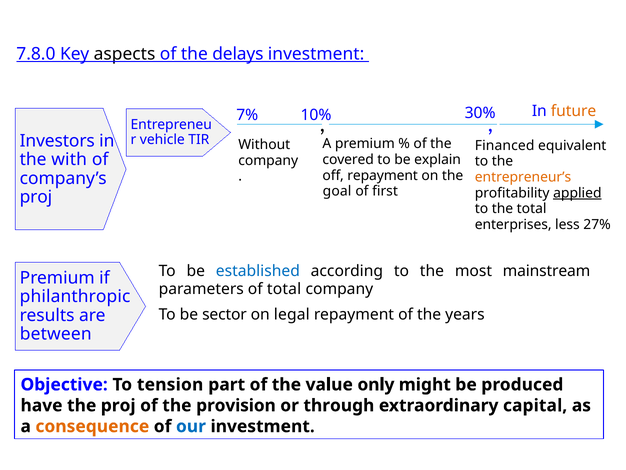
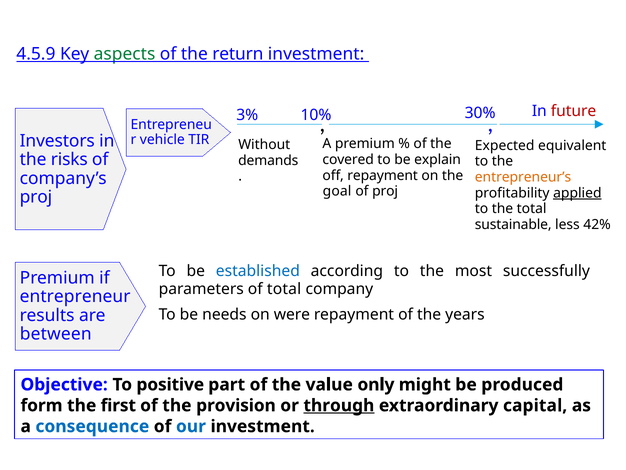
7.8.0: 7.8.0 -> 4.5.9
aspects colour: black -> green
delays: delays -> return
7%: 7% -> 3%
future colour: orange -> red
Financed: Financed -> Expected
with: with -> risks
company at (268, 160): company -> demands
of first: first -> proj
enterprises: enterprises -> sustainable
27%: 27% -> 42%
mainstream: mainstream -> successfully
philanthropic: philanthropic -> entrepreneur
sector: sector -> needs
legal: legal -> were
tension: tension -> positive
have: have -> form
the proj: proj -> first
through underline: none -> present
consequence colour: orange -> blue
